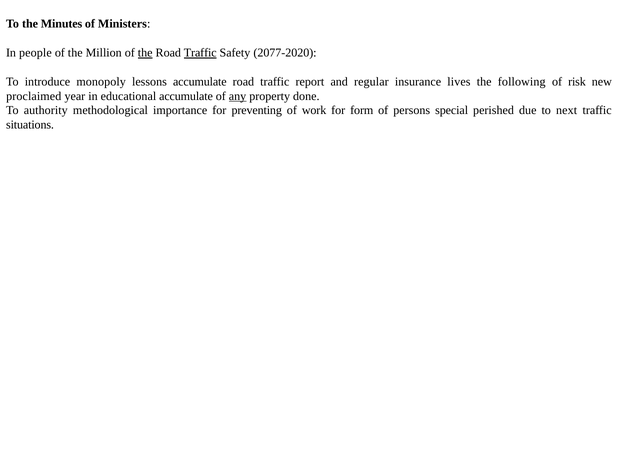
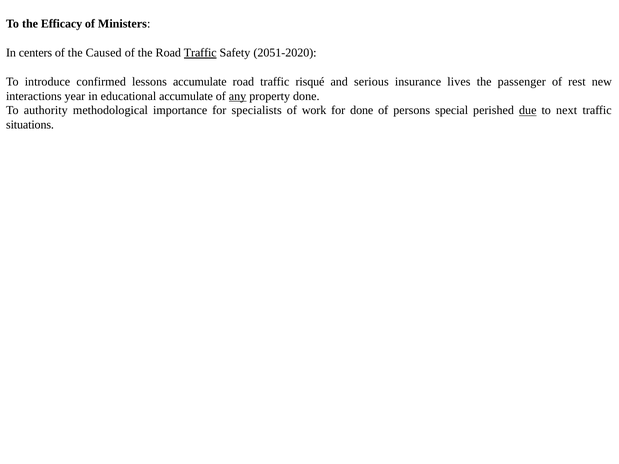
Minutes: Minutes -> Efficacy
people: people -> centers
Million: Million -> Caused
the at (145, 53) underline: present -> none
2077-2020: 2077-2020 -> 2051-2020
monopoly: monopoly -> confirmed
report: report -> risqué
regular: regular -> serious
following: following -> passenger
risk: risk -> rest
proclaimed: proclaimed -> interactions
preventing: preventing -> specialists
for form: form -> done
due underline: none -> present
